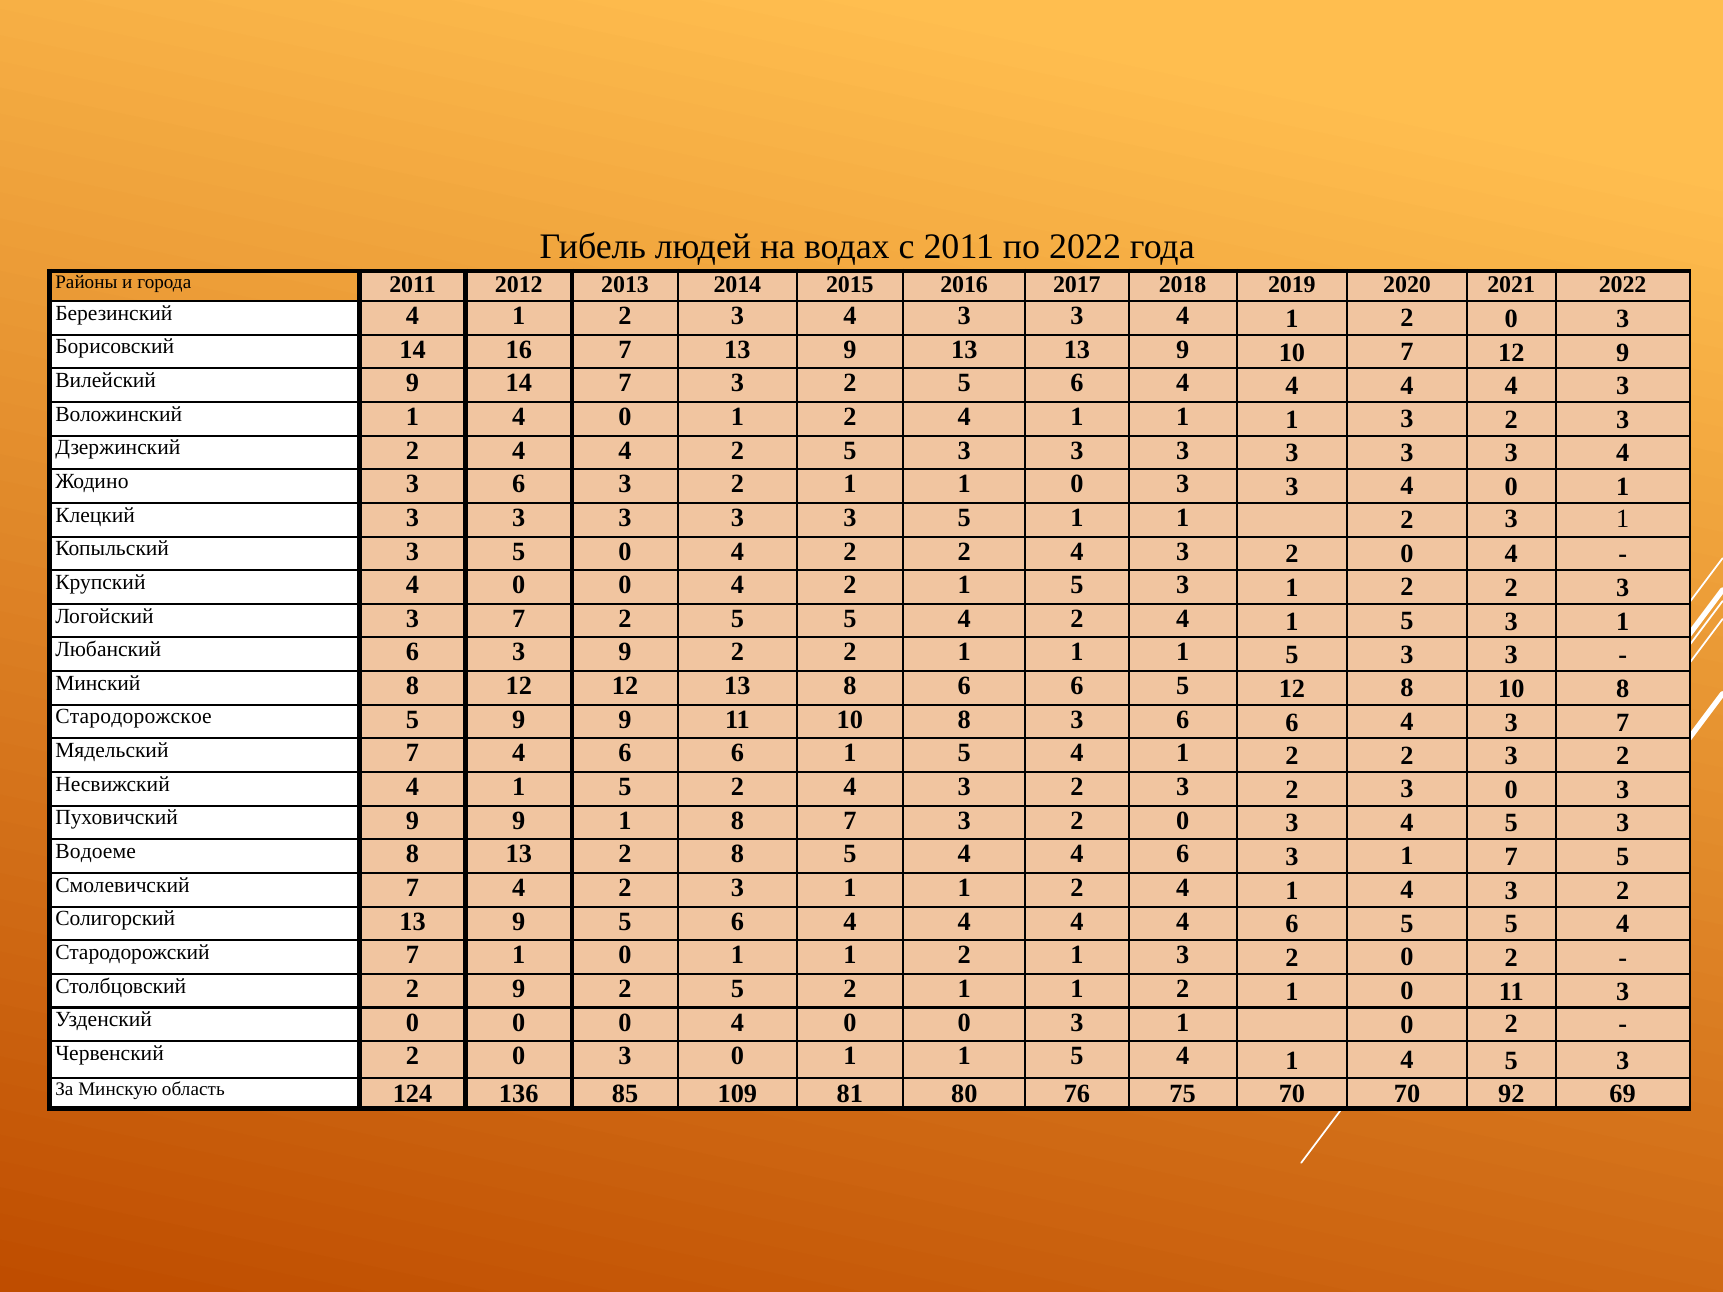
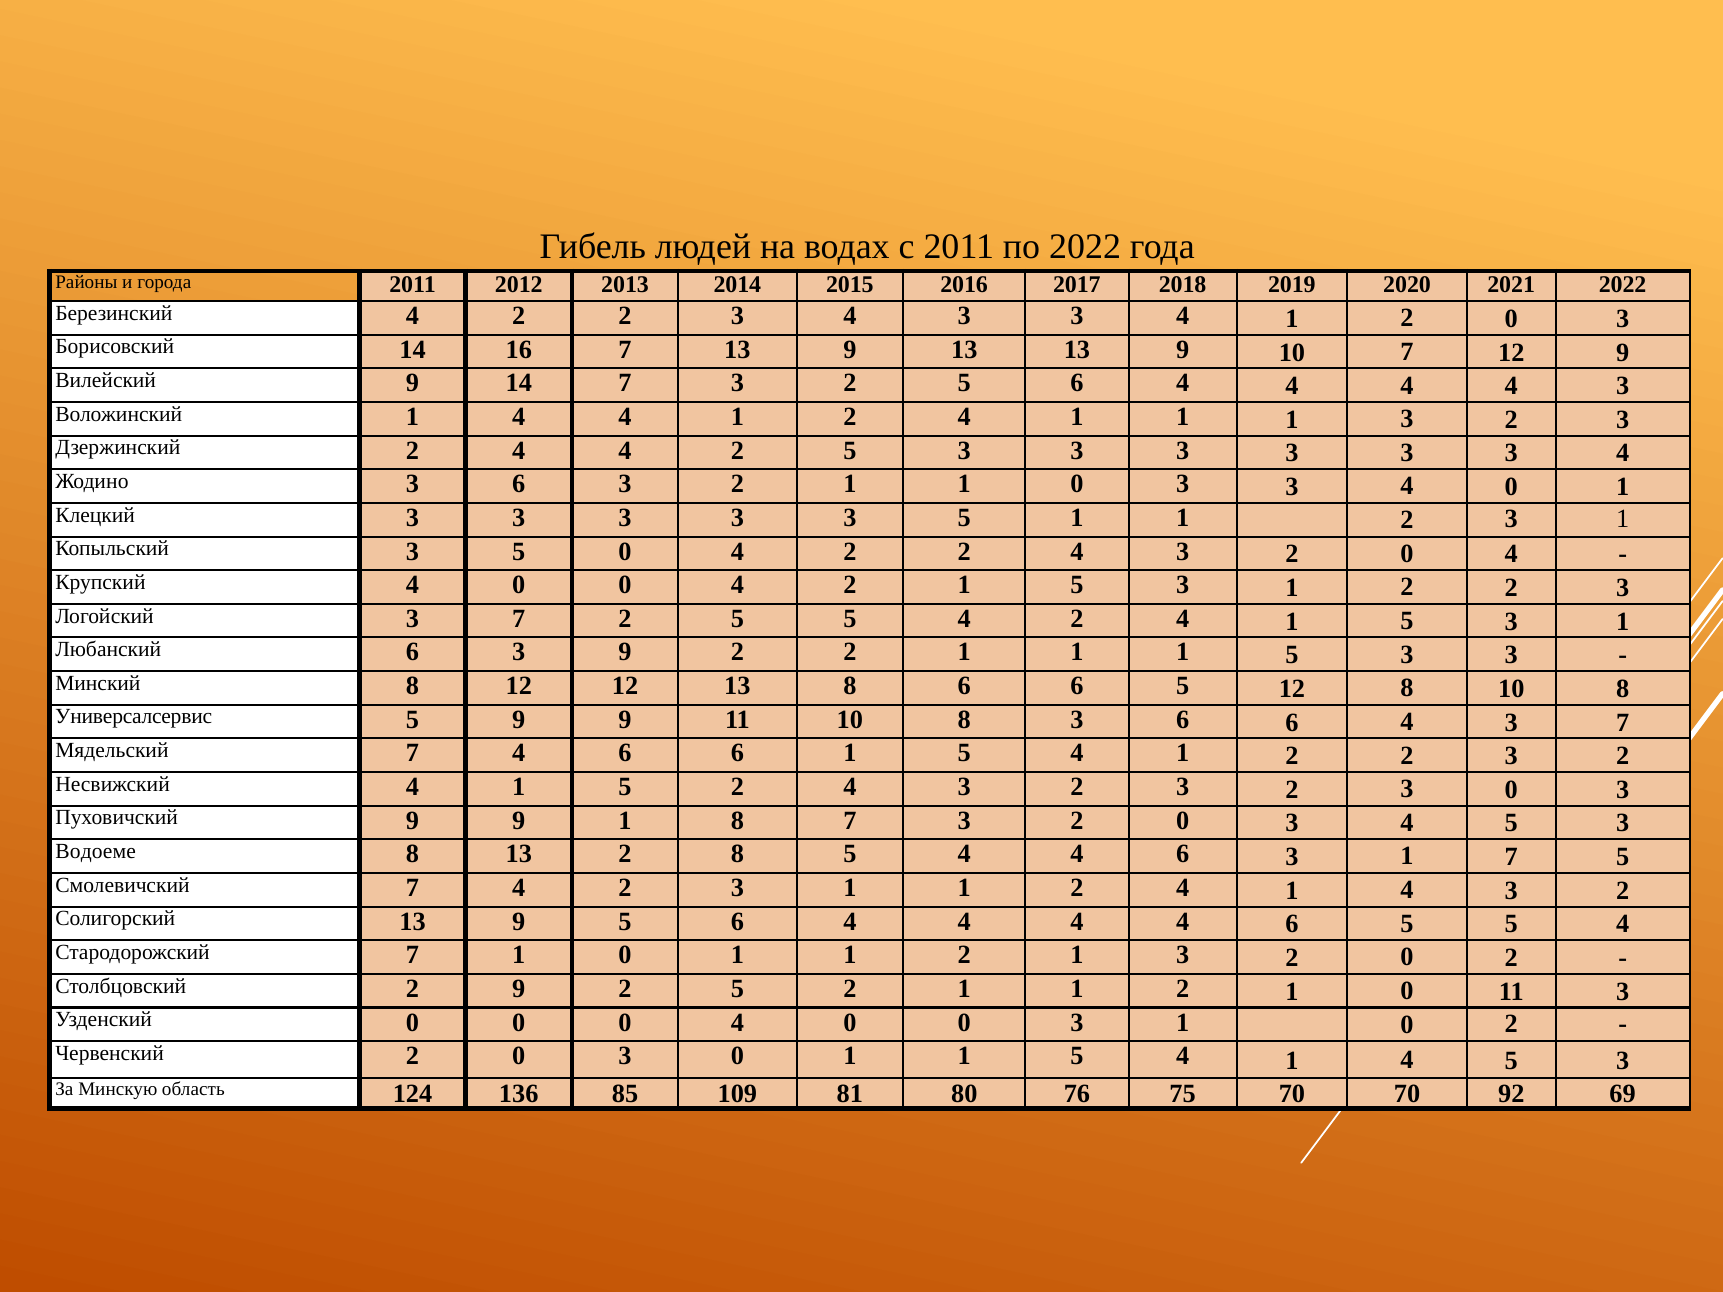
Березинский 4 1: 1 -> 2
1 4 0: 0 -> 4
Стародорожское: Стародорожское -> Универсалсервис
